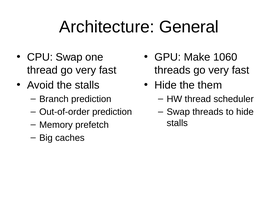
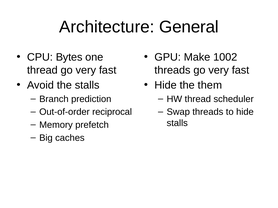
CPU Swap: Swap -> Bytes
1060: 1060 -> 1002
Out-of-order prediction: prediction -> reciprocal
